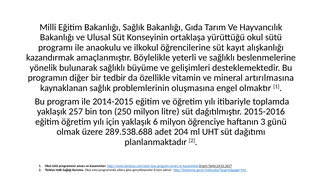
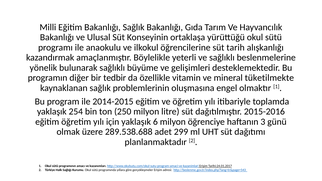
kayıt: kayıt -> tarih
artırılmasına: artırılmasına -> tüketilmekte
257: 257 -> 254
204: 204 -> 299
